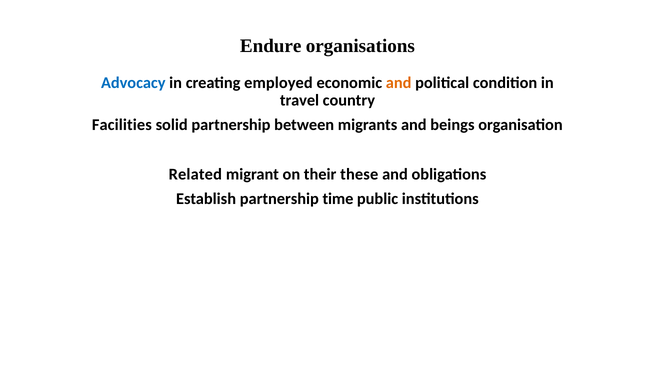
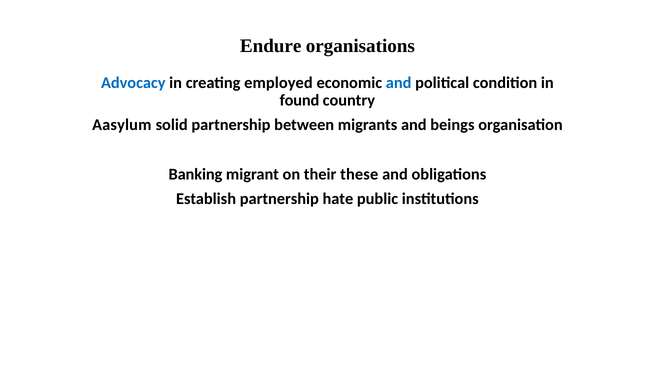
and at (399, 83) colour: orange -> blue
travel: travel -> found
Facilities: Facilities -> Aasylum
Related: Related -> Banking
time: time -> hate
